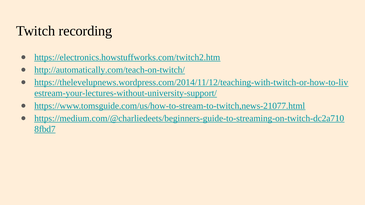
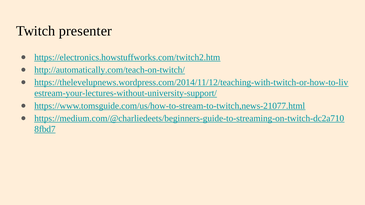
recording: recording -> presenter
